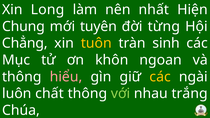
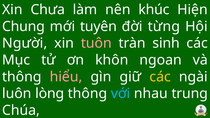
Long: Long -> Chưa
nhất: nhất -> khúc
Chẳng: Chẳng -> Người
tuôn colour: yellow -> pink
chất: chất -> lòng
với colour: light green -> light blue
trắng: trắng -> trung
